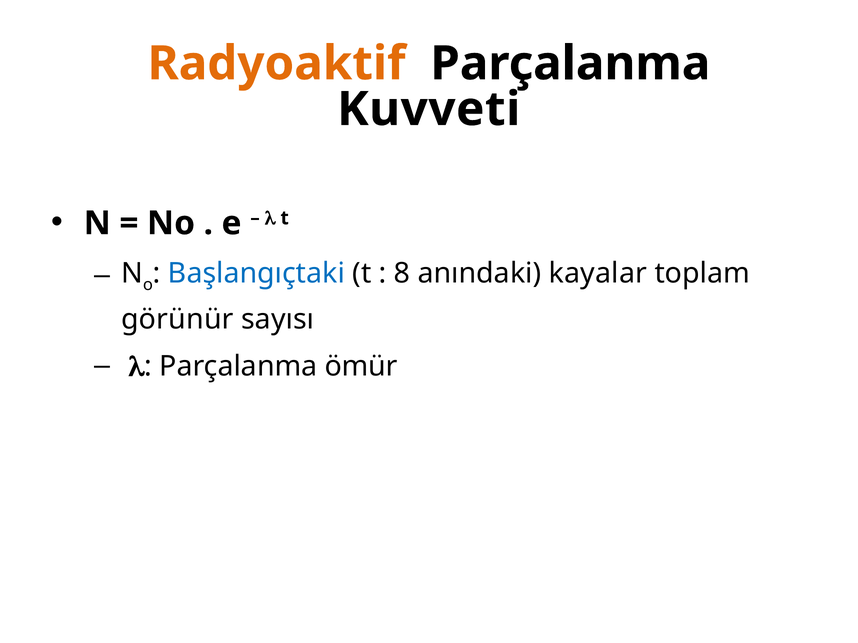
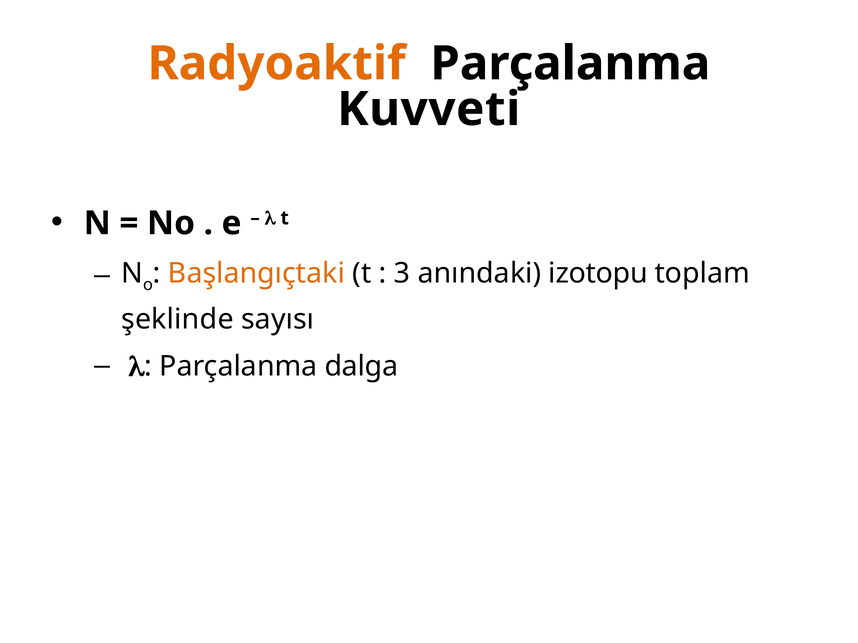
Başlangıçtaki colour: blue -> orange
8: 8 -> 3
kayalar: kayalar -> izotopu
görünür: görünür -> şeklinde
ömür: ömür -> dalga
